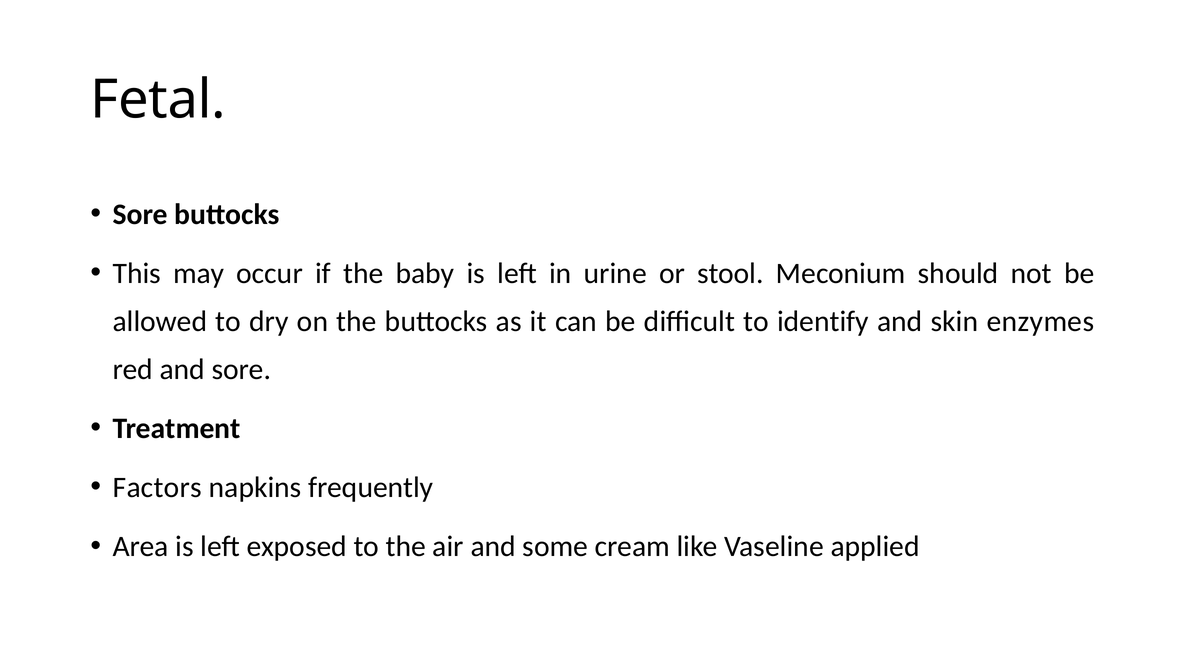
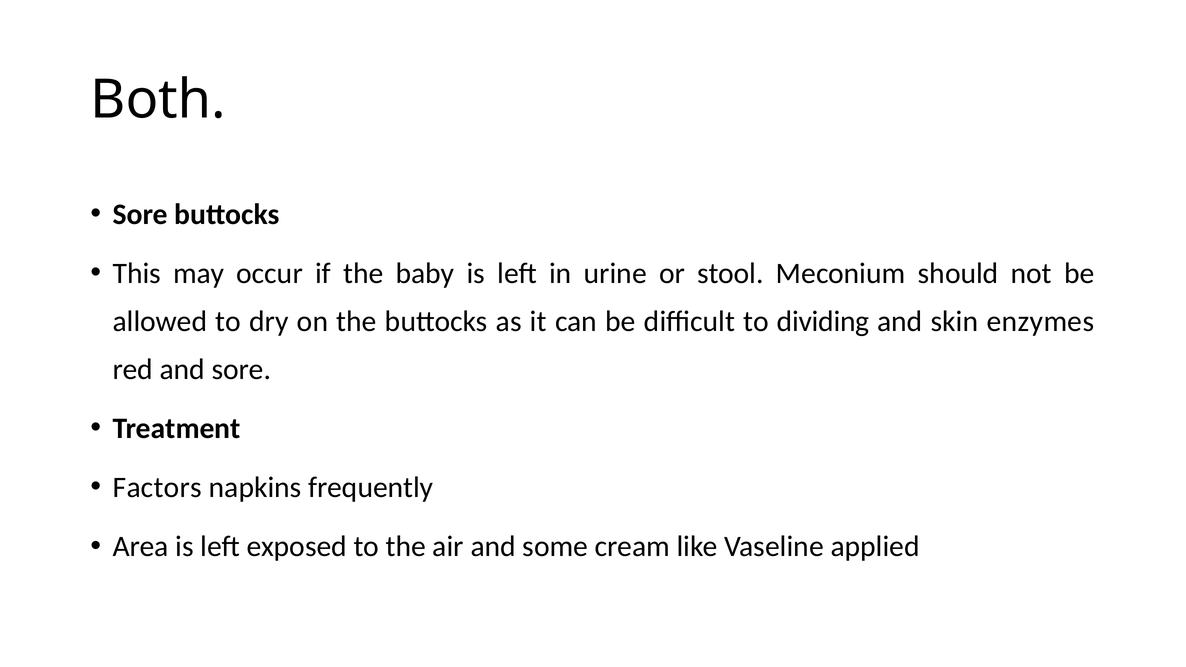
Fetal: Fetal -> Both
identify: identify -> dividing
